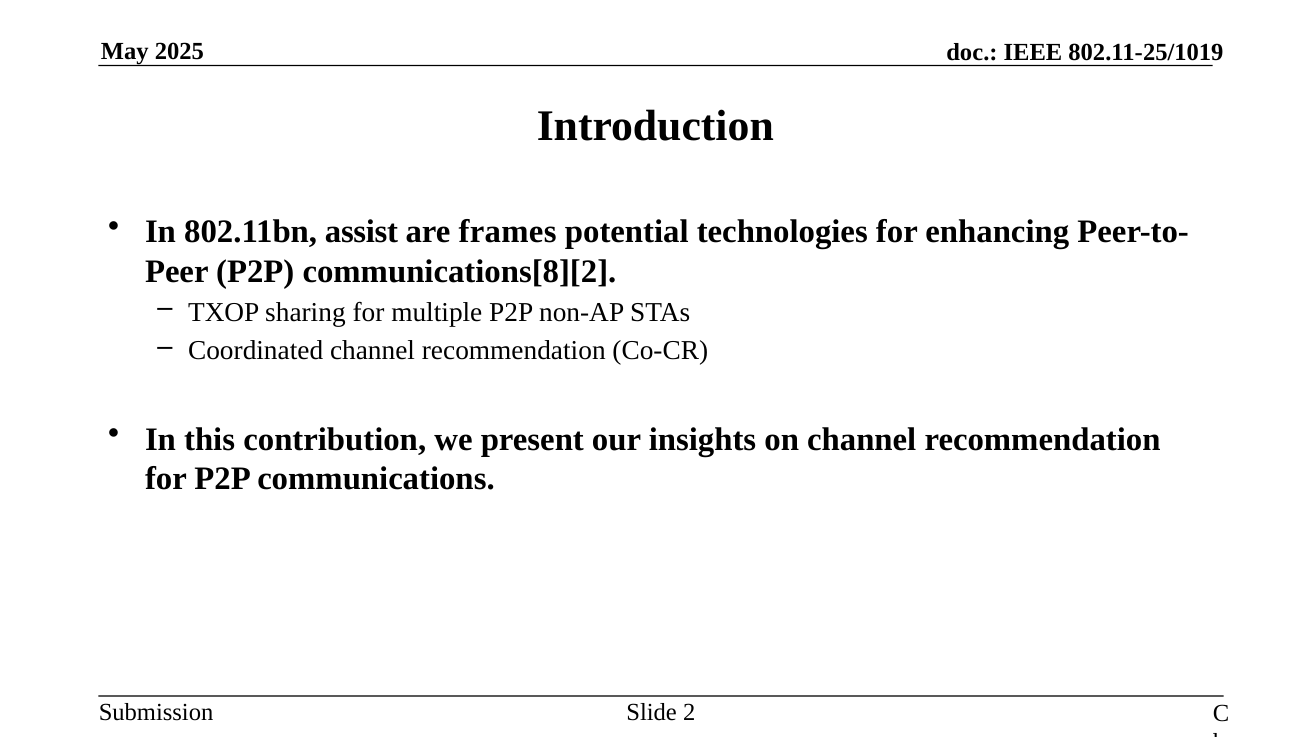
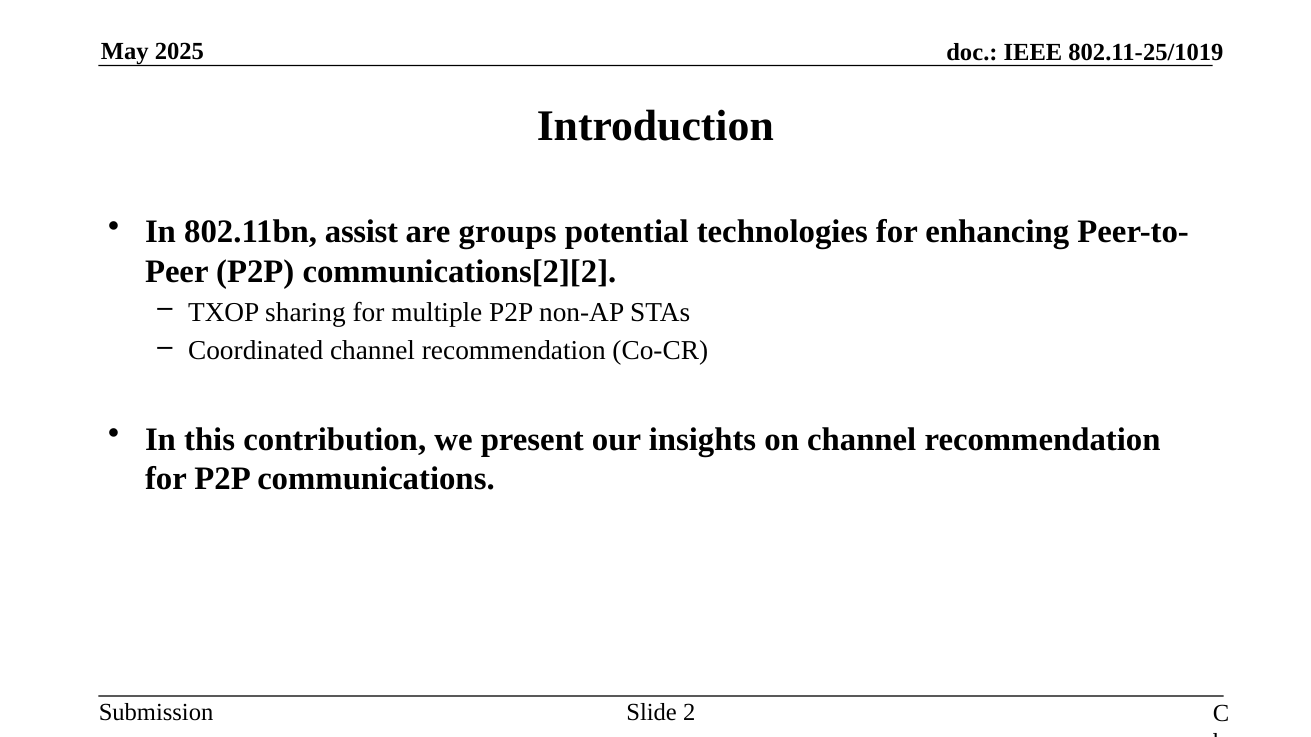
frames: frames -> groups
communications[8][2: communications[8][2 -> communications[2][2
